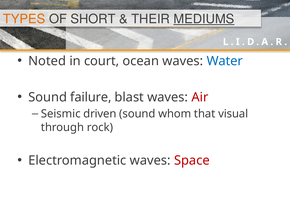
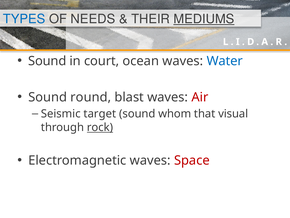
TYPES colour: orange -> blue
SHORT: SHORT -> NEEDS
Noted at (47, 61): Noted -> Sound
failure: failure -> round
driven: driven -> target
rock underline: none -> present
